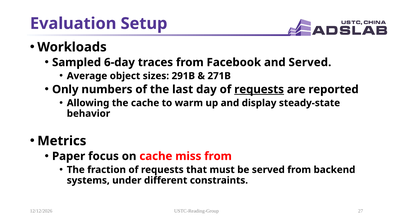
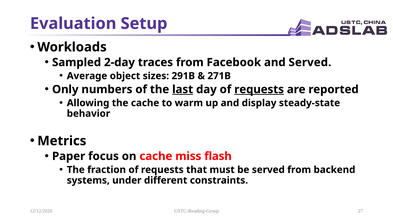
6-day: 6-day -> 2-day
last underline: none -> present
miss from: from -> flash
